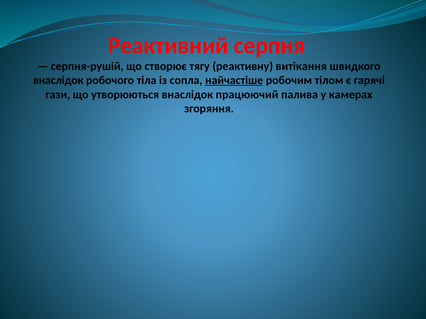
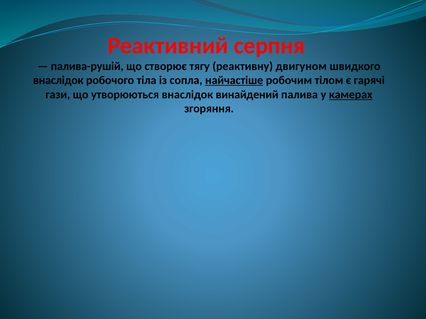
серпня-рушій: серпня-рушій -> палива-рушій
витікання: витікання -> двигуном
працюючий: працюючий -> винайдений
камерах underline: none -> present
